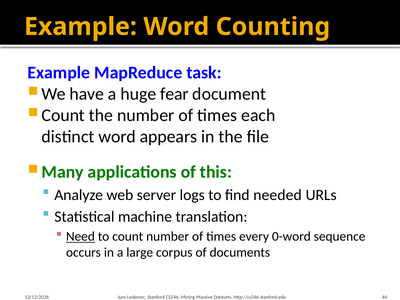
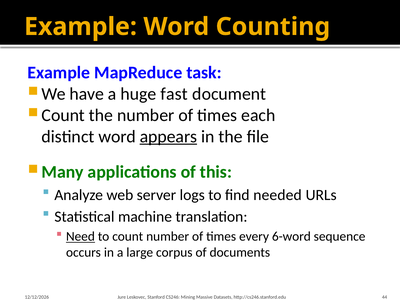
fear: fear -> fast
appears underline: none -> present
0-word: 0-word -> 6-word
